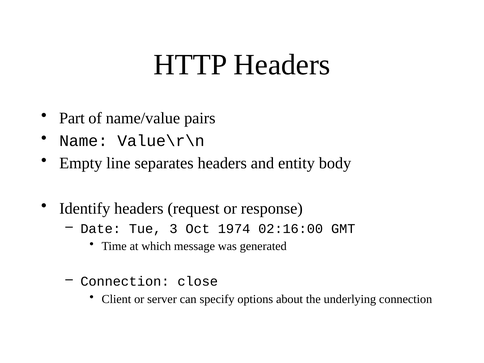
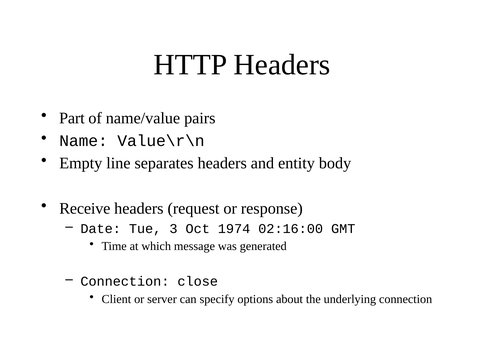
Identify: Identify -> Receive
